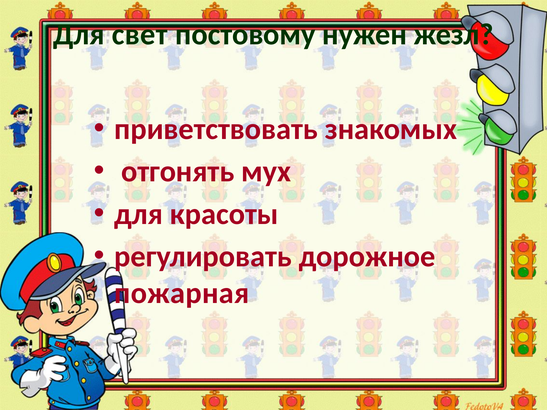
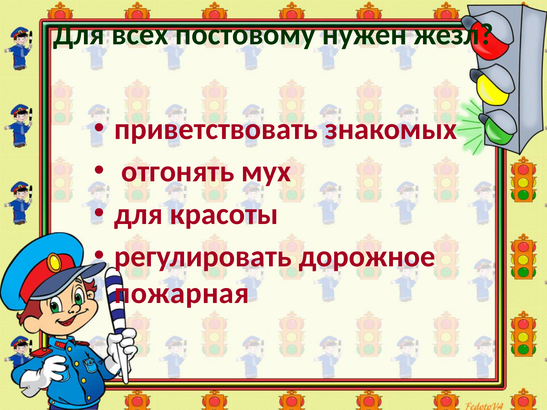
свет: свет -> всех
